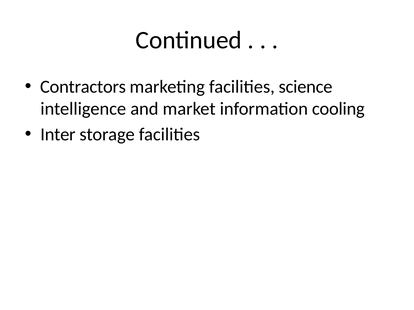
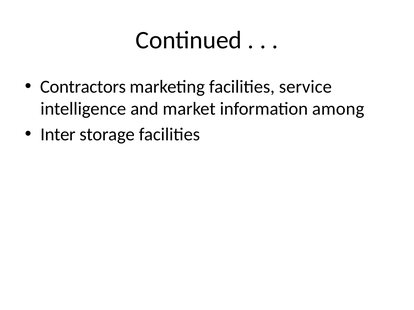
science: science -> service
cooling: cooling -> among
